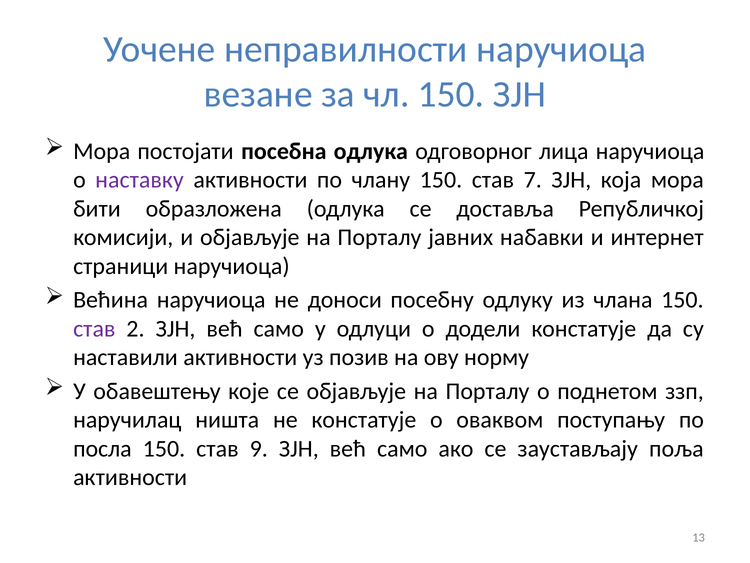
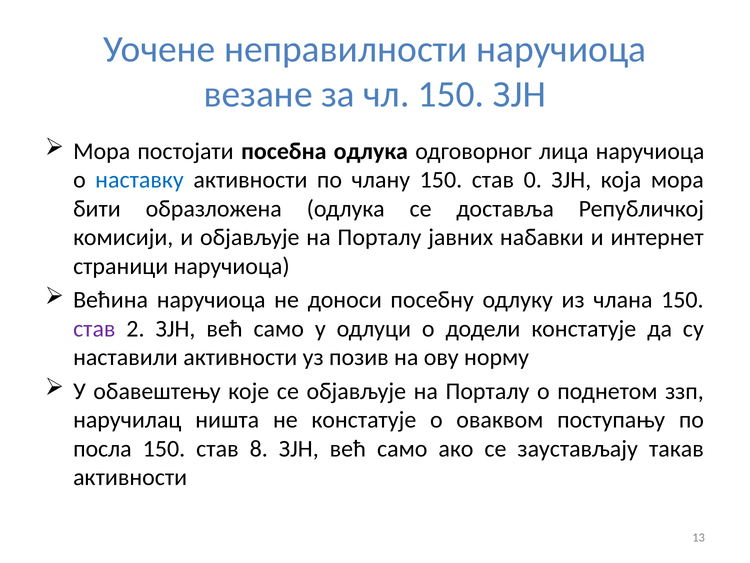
наставку colour: purple -> blue
7: 7 -> 0
9: 9 -> 8
поља: поља -> такав
